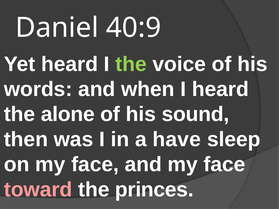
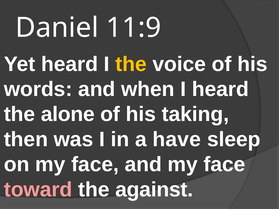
40:9: 40:9 -> 11:9
the at (131, 64) colour: light green -> yellow
sound: sound -> taking
princes: princes -> against
